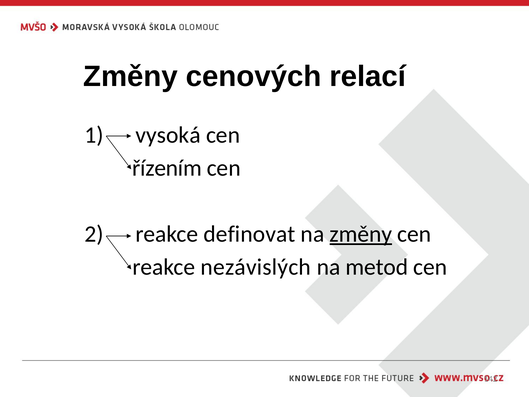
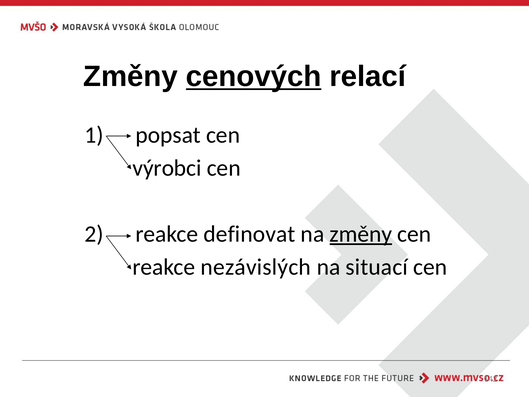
cenových underline: none -> present
vysoká: vysoká -> popsat
řízením: řízením -> výrobci
metod: metod -> situací
